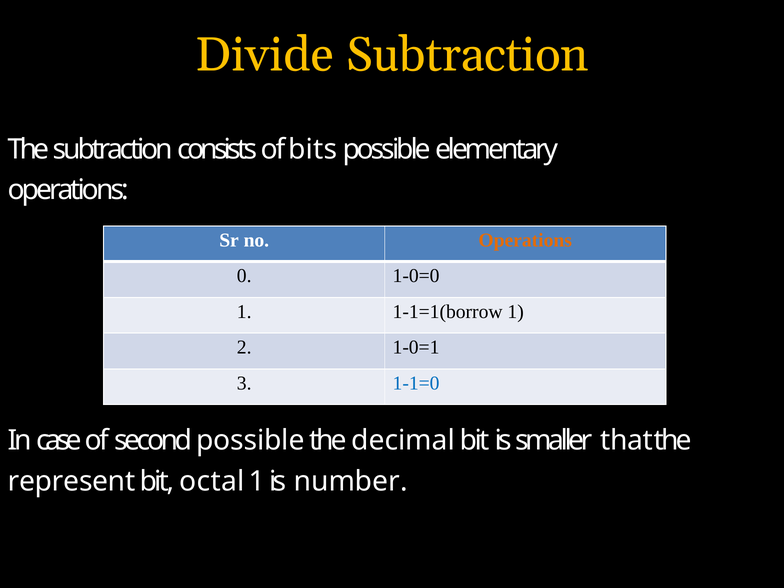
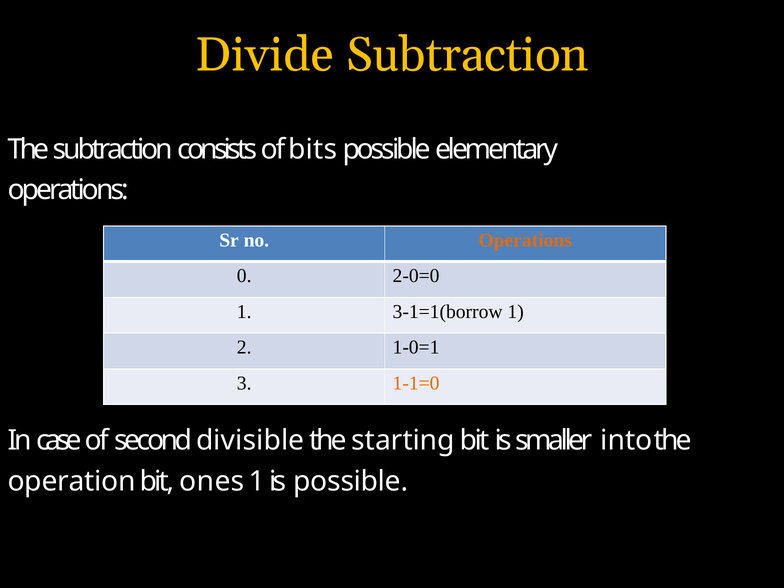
1-0=0: 1-0=0 -> 2-0=0
1-1=1(borrow: 1-1=1(borrow -> 3-1=1(borrow
1-1=0 colour: blue -> orange
second possible: possible -> divisible
decimal: decimal -> starting
that: that -> into
represent: represent -> operation
octal: octal -> ones
is number: number -> possible
